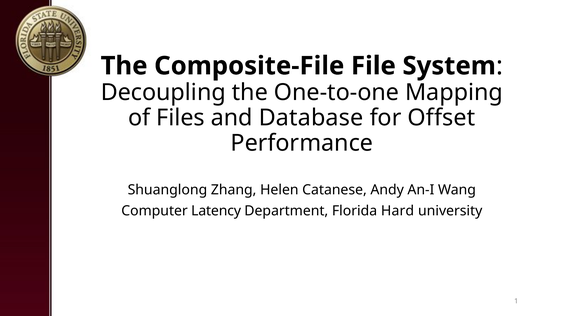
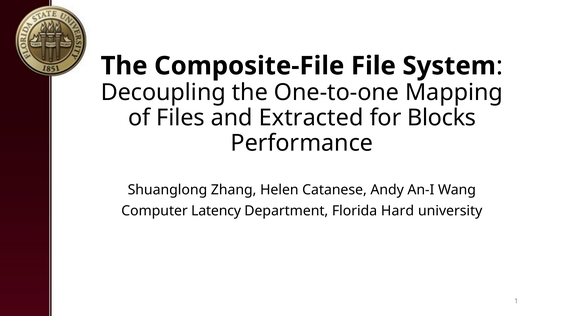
Database: Database -> Extracted
Offset: Offset -> Blocks
